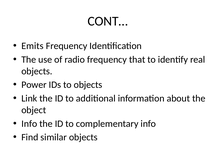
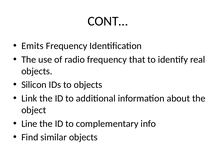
Power: Power -> Silicon
Info at (29, 124): Info -> Line
